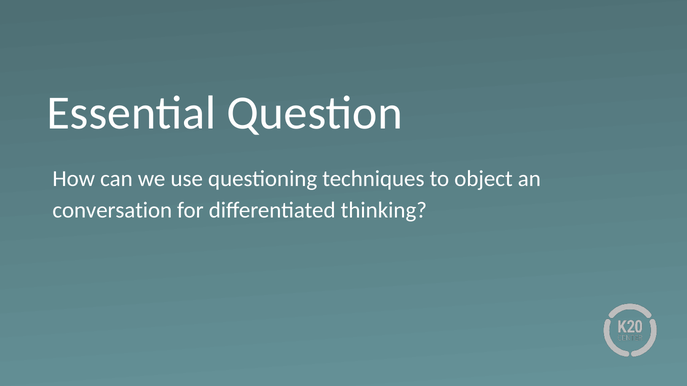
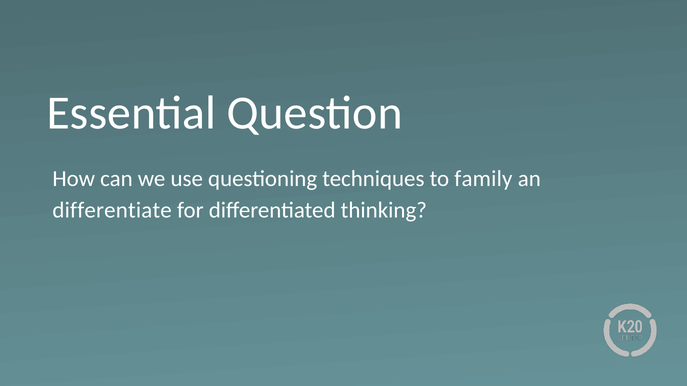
object: object -> family
conversation: conversation -> differentiate
